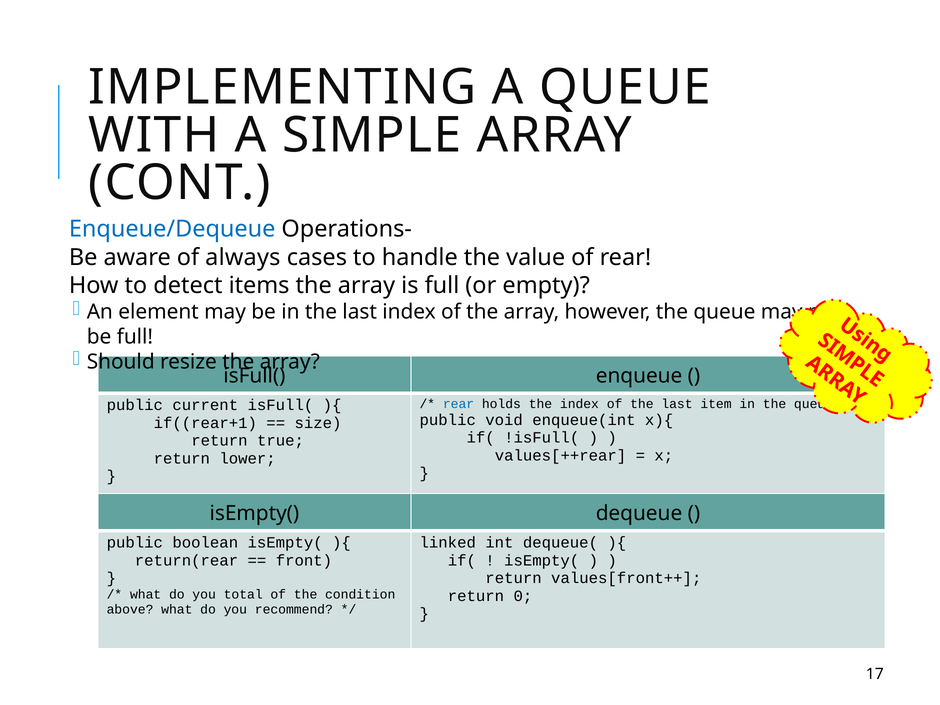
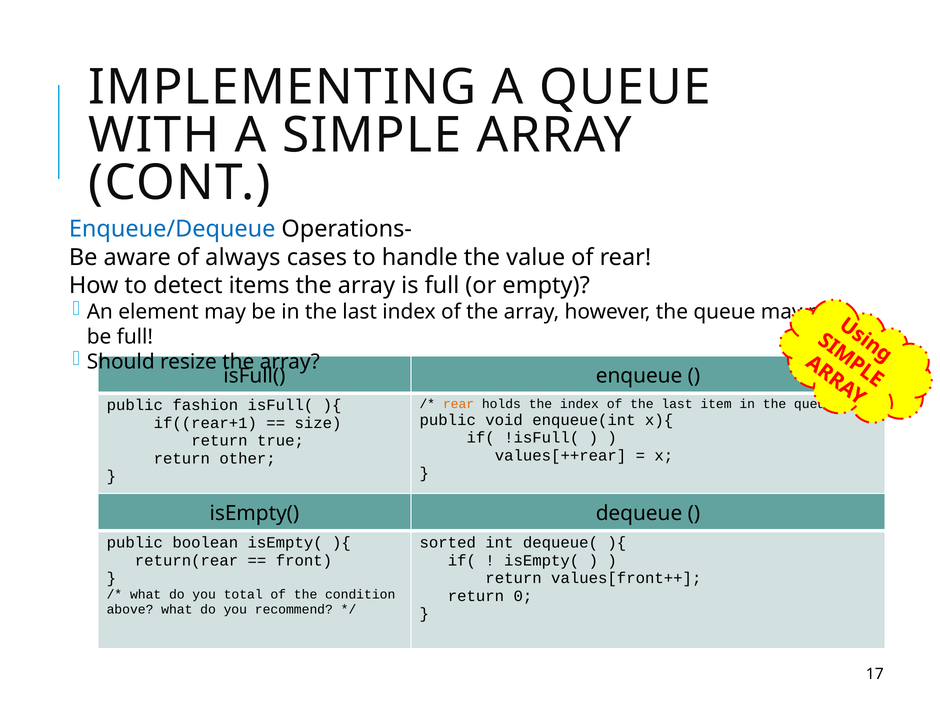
rear at (459, 404) colour: blue -> orange
current: current -> fashion
lower: lower -> other
linked: linked -> sorted
